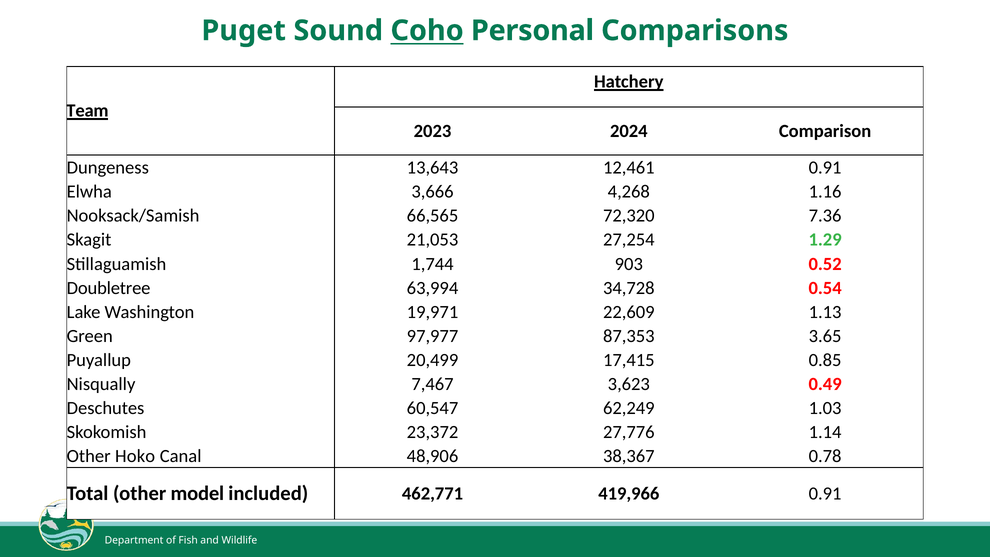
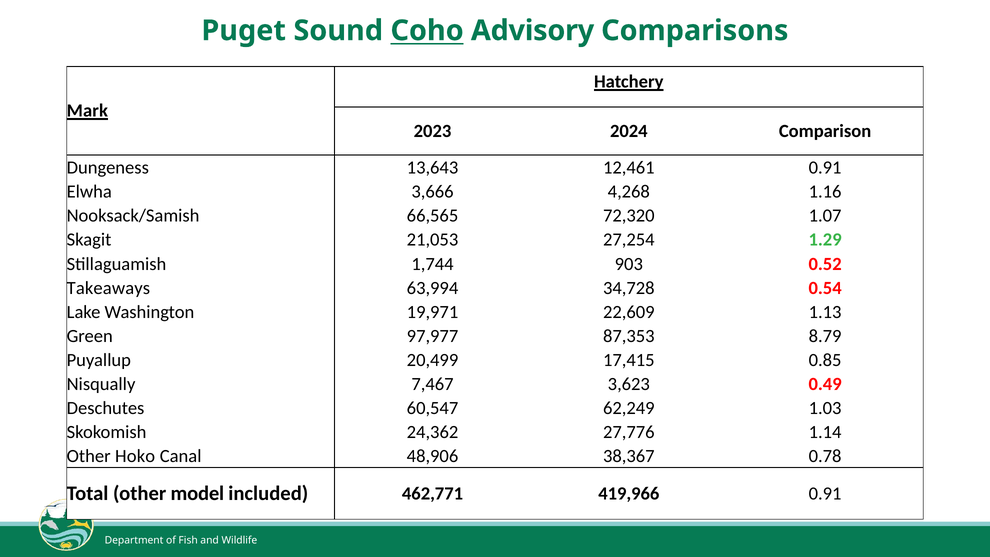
Personal: Personal -> Advisory
Team: Team -> Mark
7.36: 7.36 -> 1.07
Doubletree: Doubletree -> Takeaways
3.65: 3.65 -> 8.79
23,372: 23,372 -> 24,362
